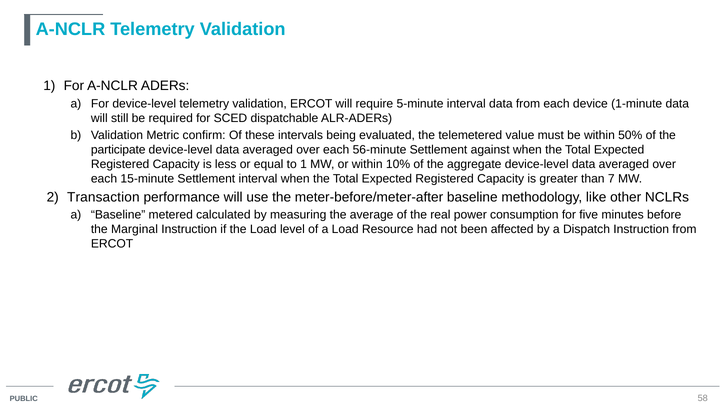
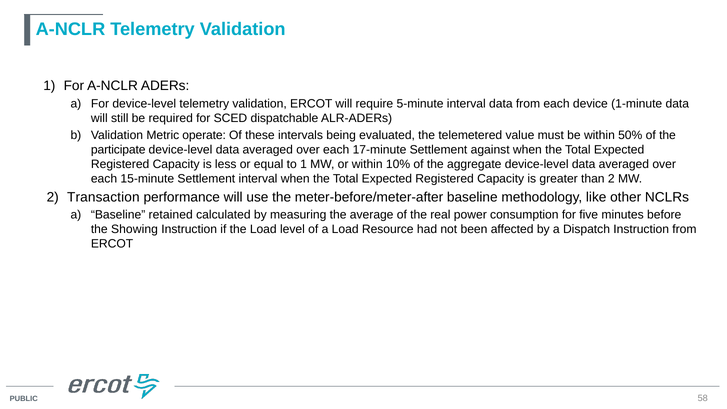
confirm: confirm -> operate
56-minute: 56-minute -> 17-minute
than 7: 7 -> 2
metered: metered -> retained
Marginal: Marginal -> Showing
